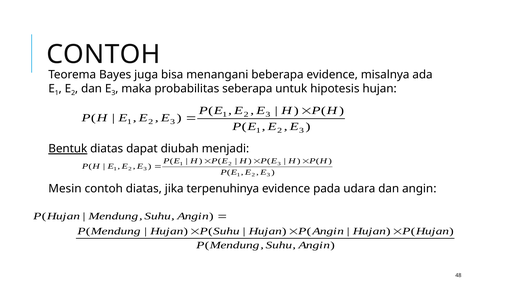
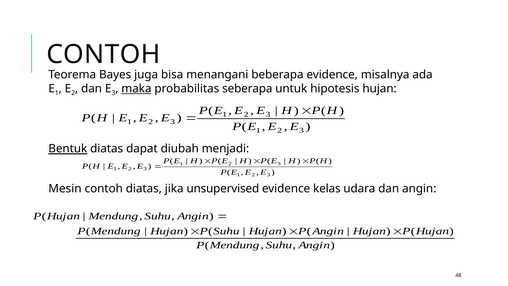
maka underline: none -> present
terpenuhinya: terpenuhinya -> unsupervised
pada: pada -> kelas
